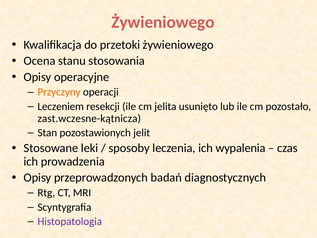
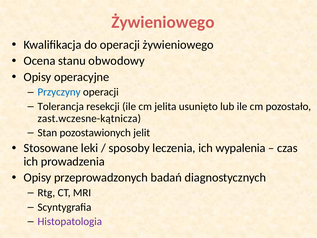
do przetoki: przetoki -> operacji
stosowania: stosowania -> obwodowy
Przyczyny colour: orange -> blue
Leczeniem: Leczeniem -> Tolerancja
